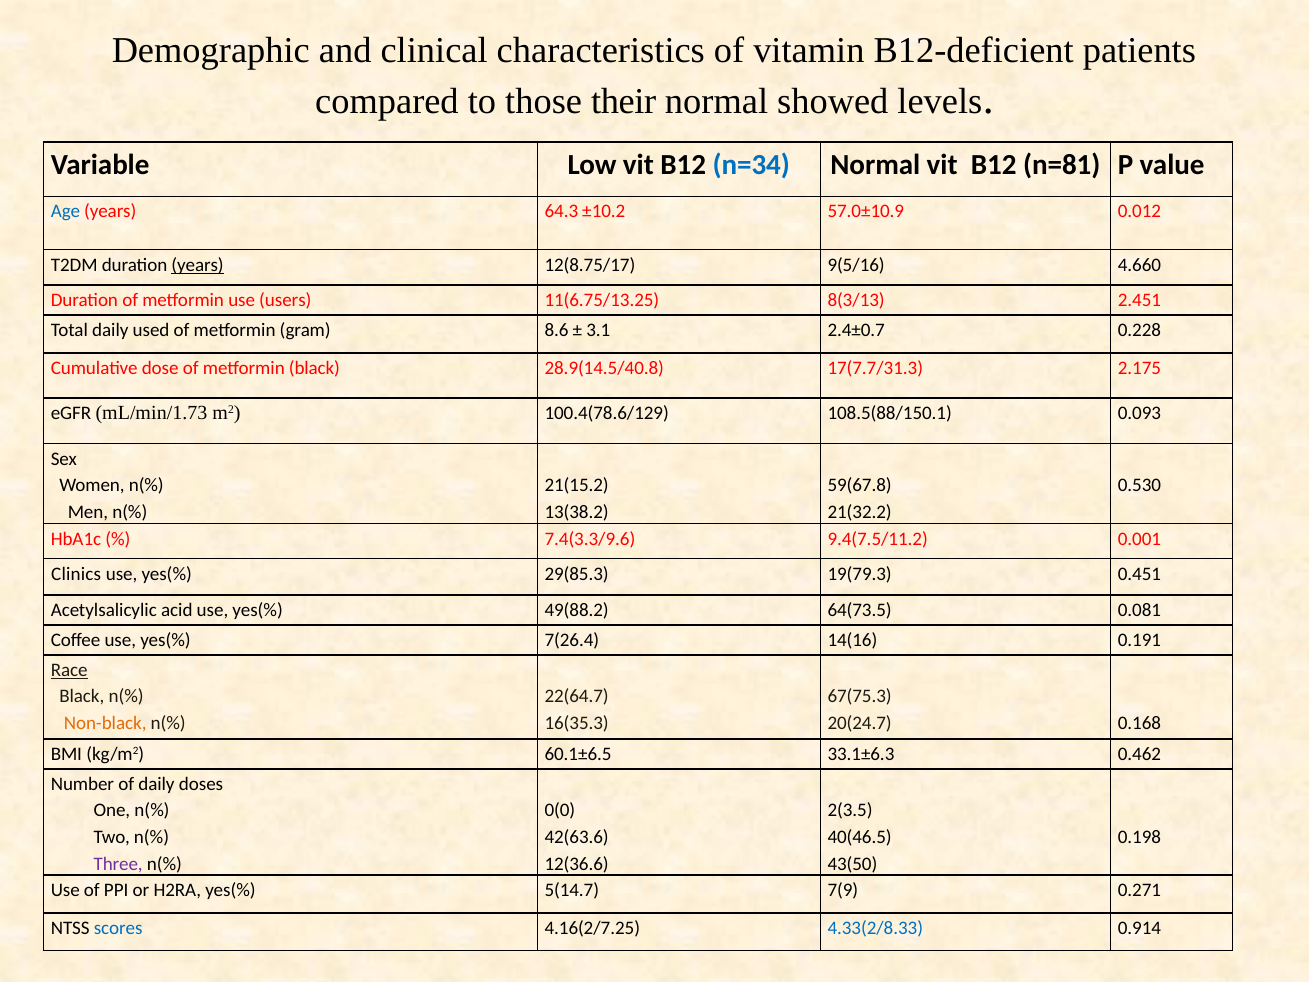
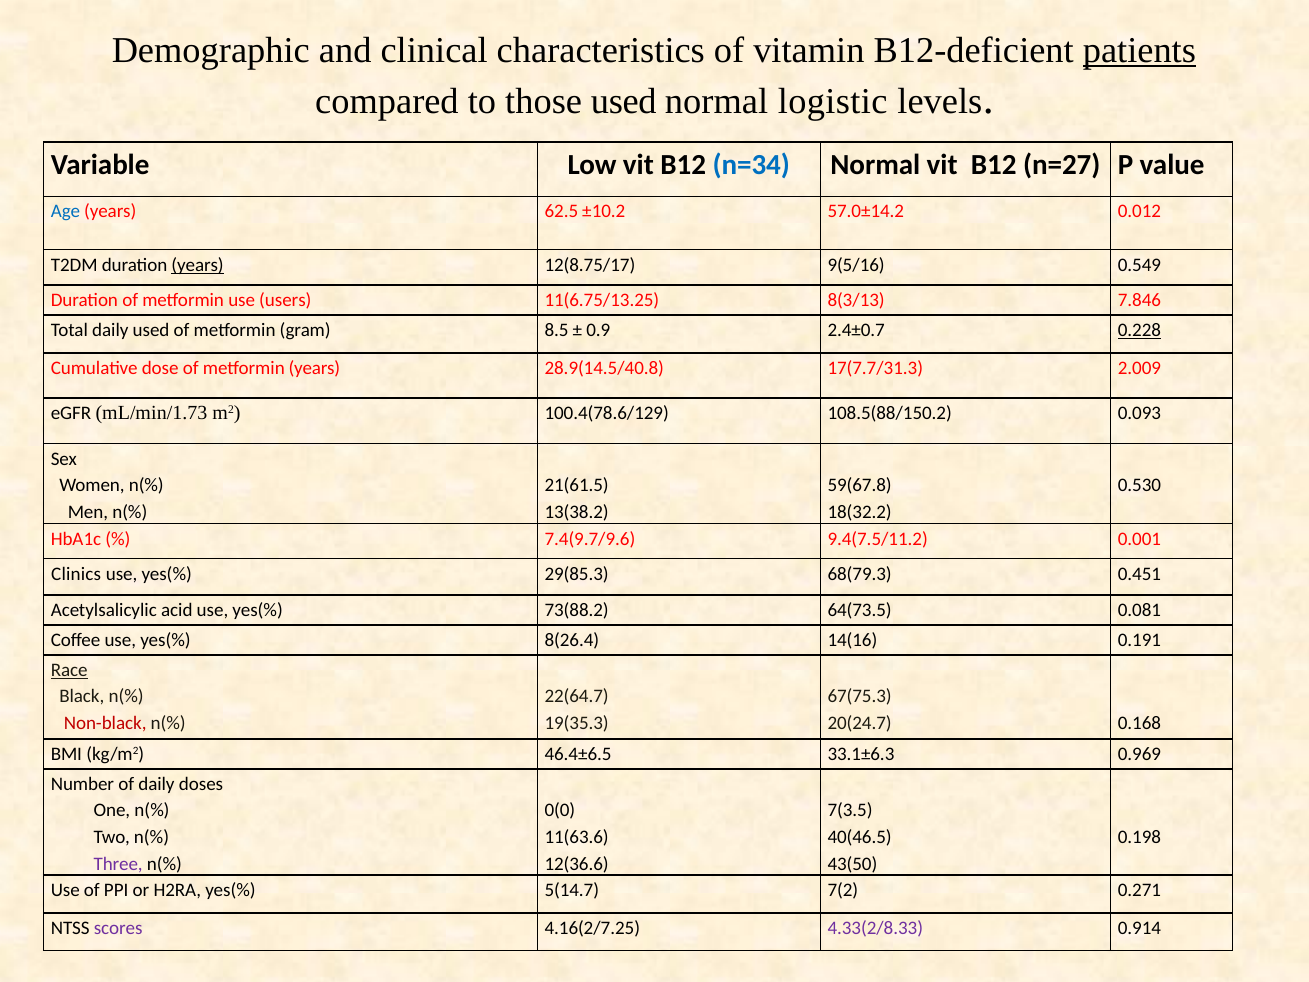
patients underline: none -> present
those their: their -> used
showed: showed -> logistic
n=81: n=81 -> n=27
64.3: 64.3 -> 62.5
57.0±10.9: 57.0±10.9 -> 57.0±14.2
4.660: 4.660 -> 0.549
2.451: 2.451 -> 7.846
8.6: 8.6 -> 8.5
3.1: 3.1 -> 0.9
0.228 underline: none -> present
metformin black: black -> years
2.175: 2.175 -> 2.009
108.5(88/150.1: 108.5(88/150.1 -> 108.5(88/150.2
21(15.2: 21(15.2 -> 21(61.5
21(32.2: 21(32.2 -> 18(32.2
7.4(3.3/9.6: 7.4(3.3/9.6 -> 7.4(9.7/9.6
19(79.3: 19(79.3 -> 68(79.3
49(88.2: 49(88.2 -> 73(88.2
7(26.4: 7(26.4 -> 8(26.4
Non-black colour: orange -> red
16(35.3: 16(35.3 -> 19(35.3
60.1±6.5: 60.1±6.5 -> 46.4±6.5
0.462: 0.462 -> 0.969
2(3.5: 2(3.5 -> 7(3.5
42(63.6: 42(63.6 -> 11(63.6
7(9: 7(9 -> 7(2
scores colour: blue -> purple
4.33(2/8.33 colour: blue -> purple
